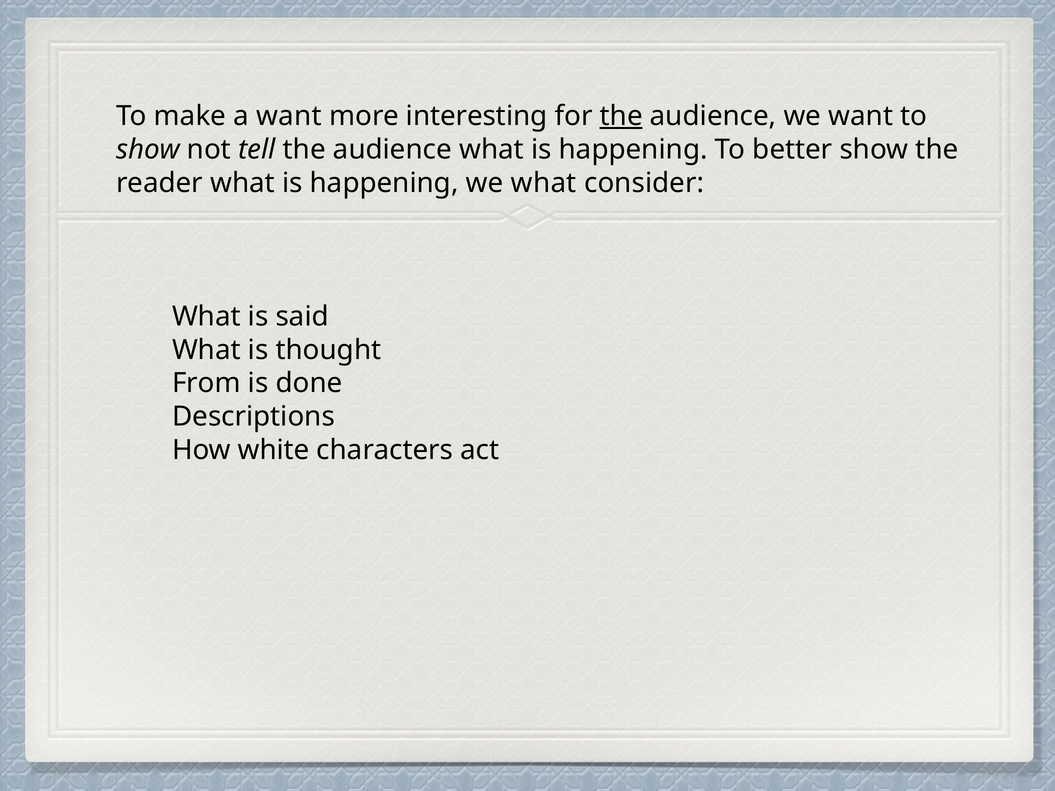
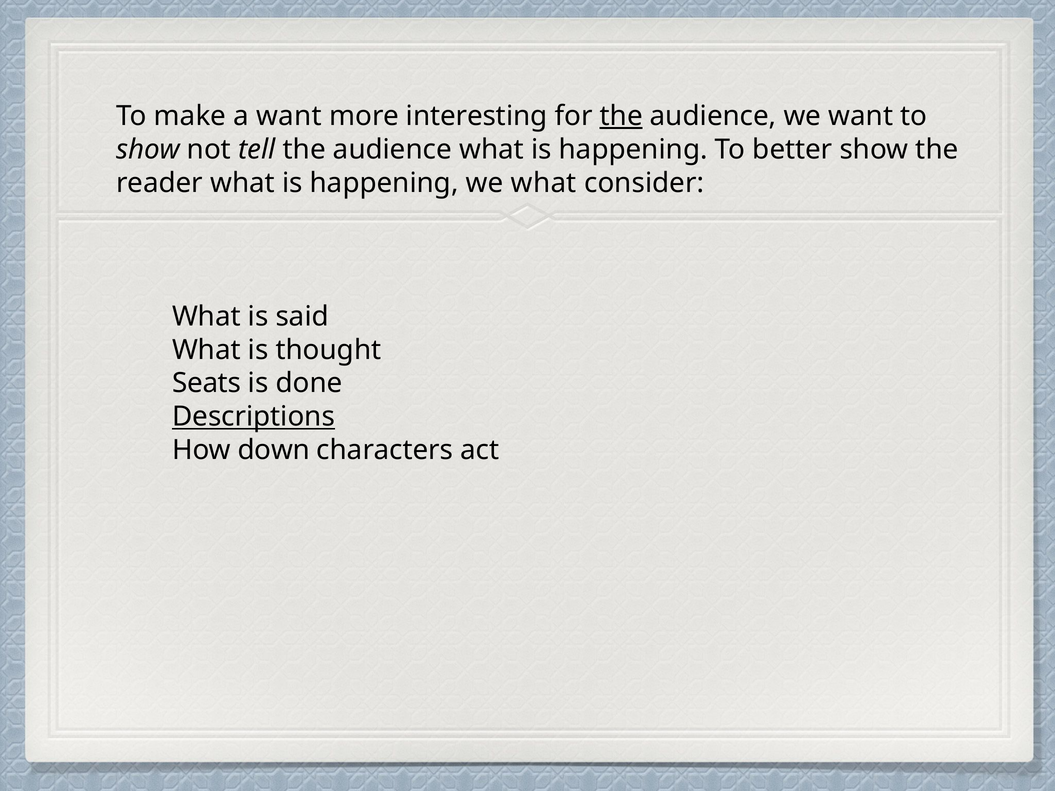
From: From -> Seats
Descriptions underline: none -> present
white: white -> down
